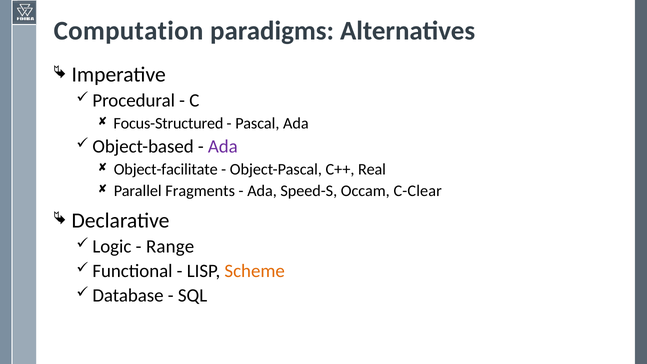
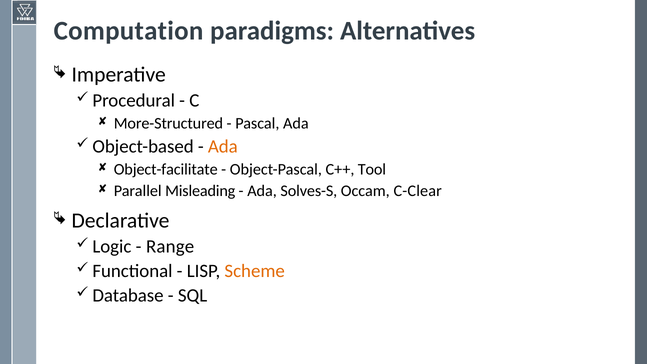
Focus-Structured: Focus-Structured -> More-Structured
Ada at (223, 146) colour: purple -> orange
Real: Real -> Tool
Fragments: Fragments -> Misleading
Speed-S: Speed-S -> Solves-S
